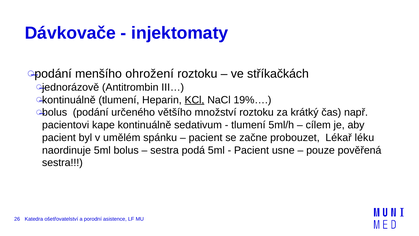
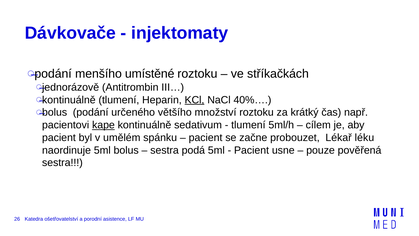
ohrožení: ohrožení -> umístěné
19%…: 19%… -> 40%…
kape underline: none -> present
